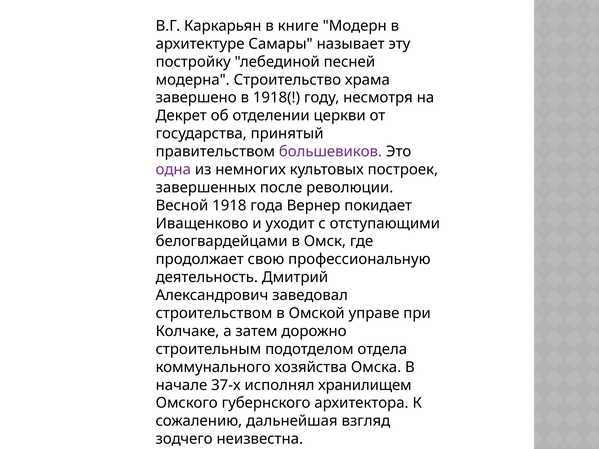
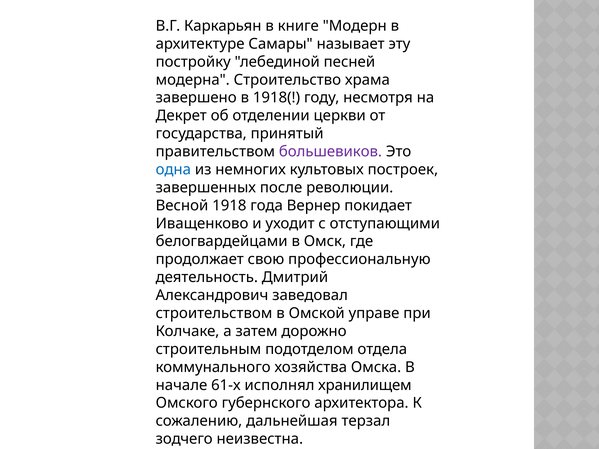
одна colour: purple -> blue
37-х: 37-х -> 61-х
взгляд: взгляд -> терзал
